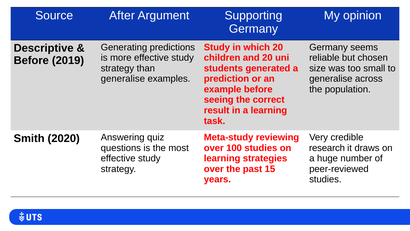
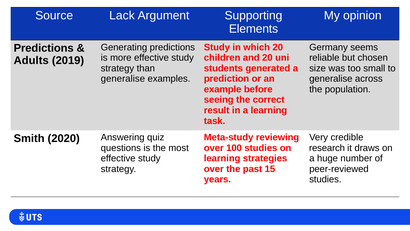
After: After -> Lack
Germany at (253, 29): Germany -> Elements
Descriptive at (44, 48): Descriptive -> Predictions
Before at (31, 61): Before -> Adults
